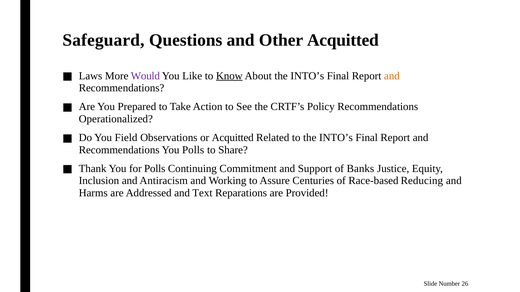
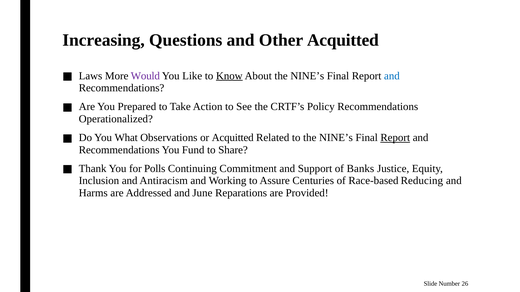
Safeguard: Safeguard -> Increasing
About the INTO’s: INTO’s -> NINE’s
and at (392, 76) colour: orange -> blue
Field: Field -> What
to the INTO’s: INTO’s -> NINE’s
Report at (395, 138) underline: none -> present
You Polls: Polls -> Fund
Text: Text -> June
